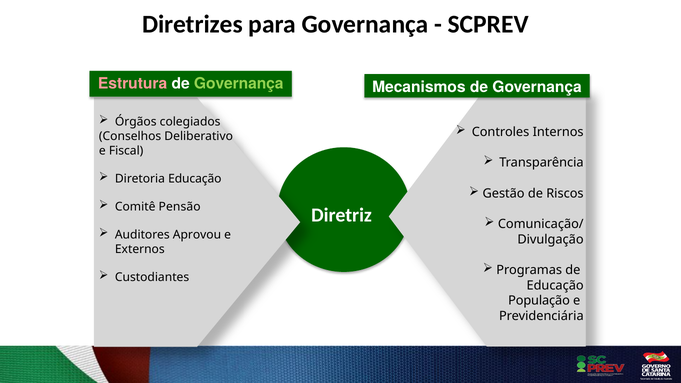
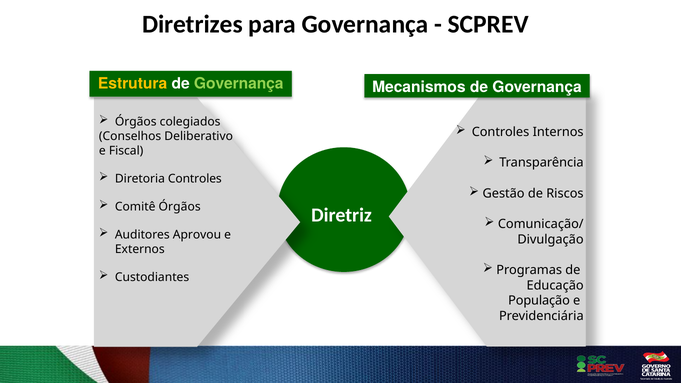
Estrutura colour: pink -> yellow
Diretoria Educação: Educação -> Controles
Comitê Pensão: Pensão -> Órgãos
